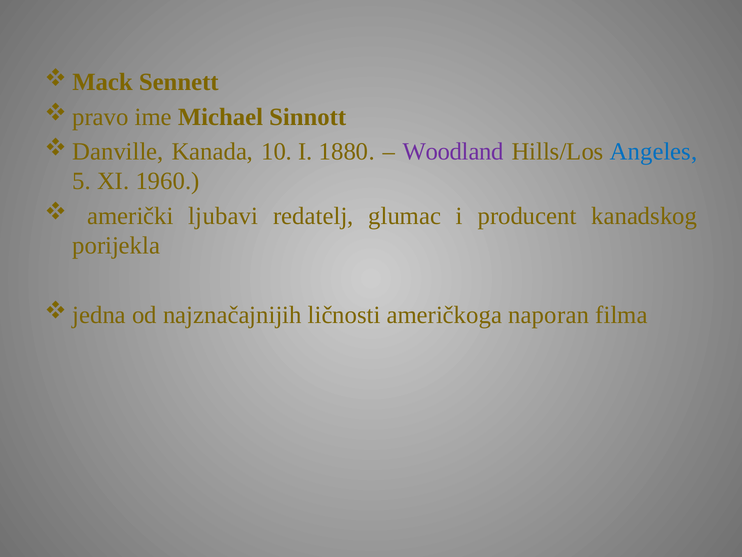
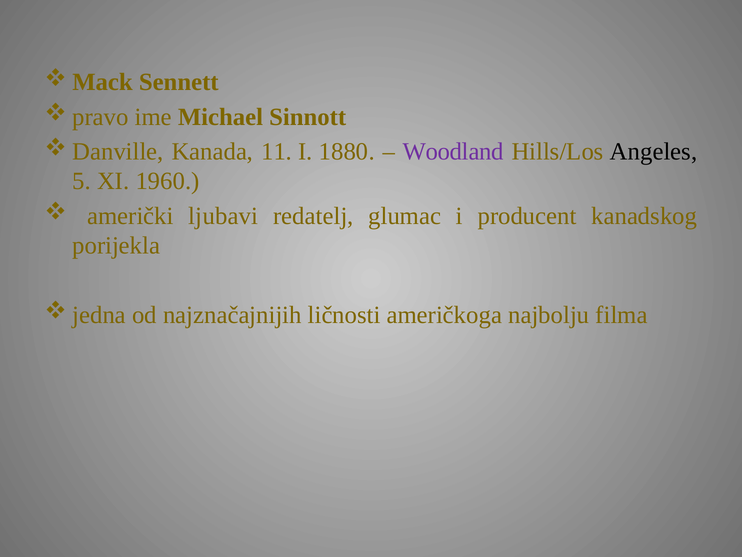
10: 10 -> 11
Angeles colour: blue -> black
naporan: naporan -> najbolju
